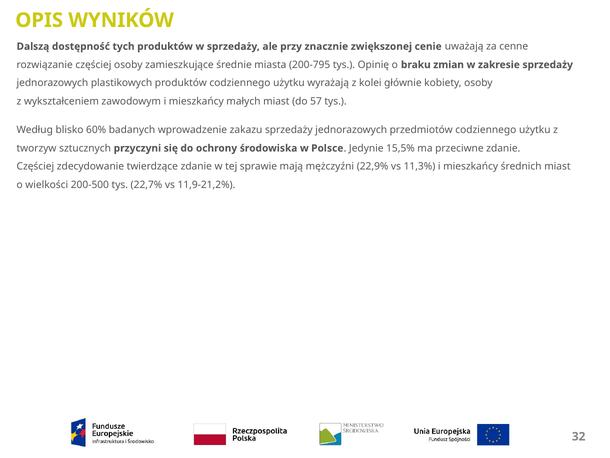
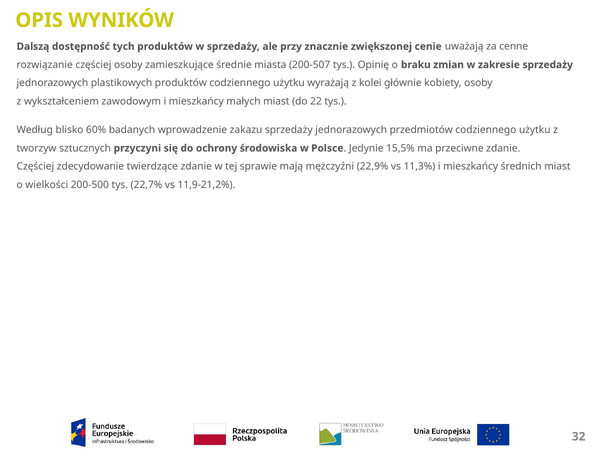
200-795: 200-795 -> 200-507
57: 57 -> 22
